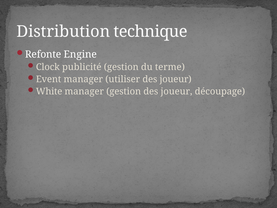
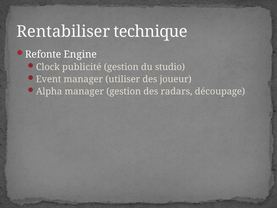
Distribution: Distribution -> Rentabiliser
terme: terme -> studio
White: White -> Alpha
gestion des joueur: joueur -> radars
